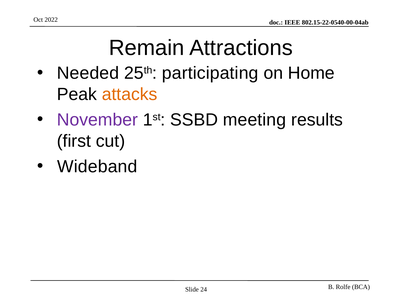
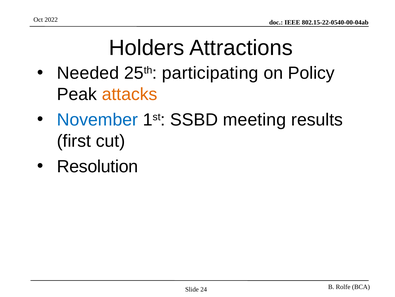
Remain: Remain -> Holders
Home: Home -> Policy
November colour: purple -> blue
Wideband: Wideband -> Resolution
